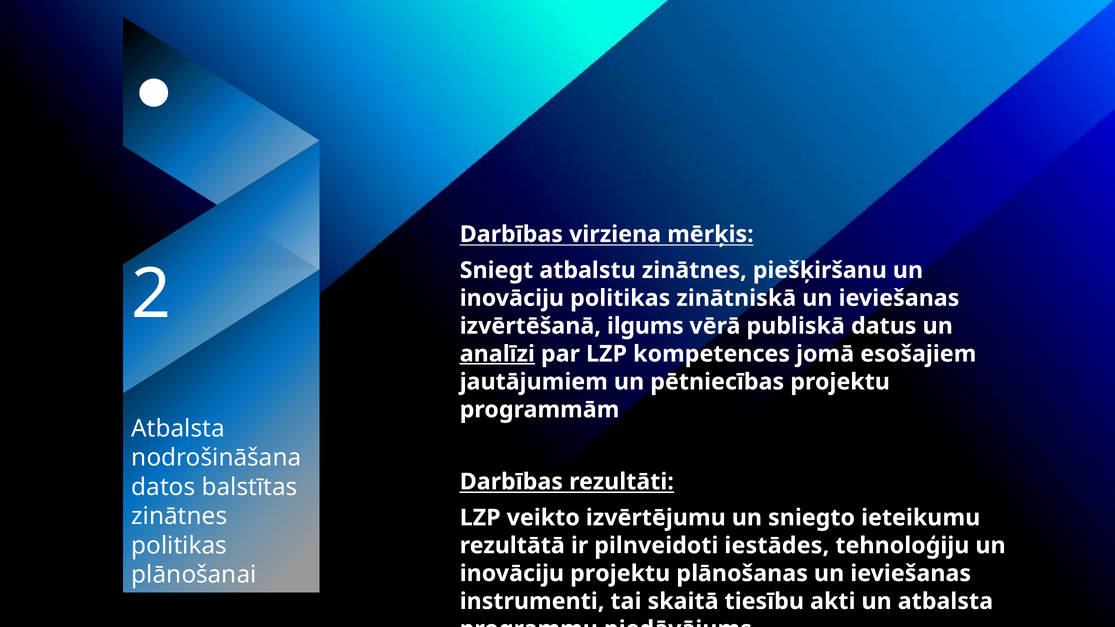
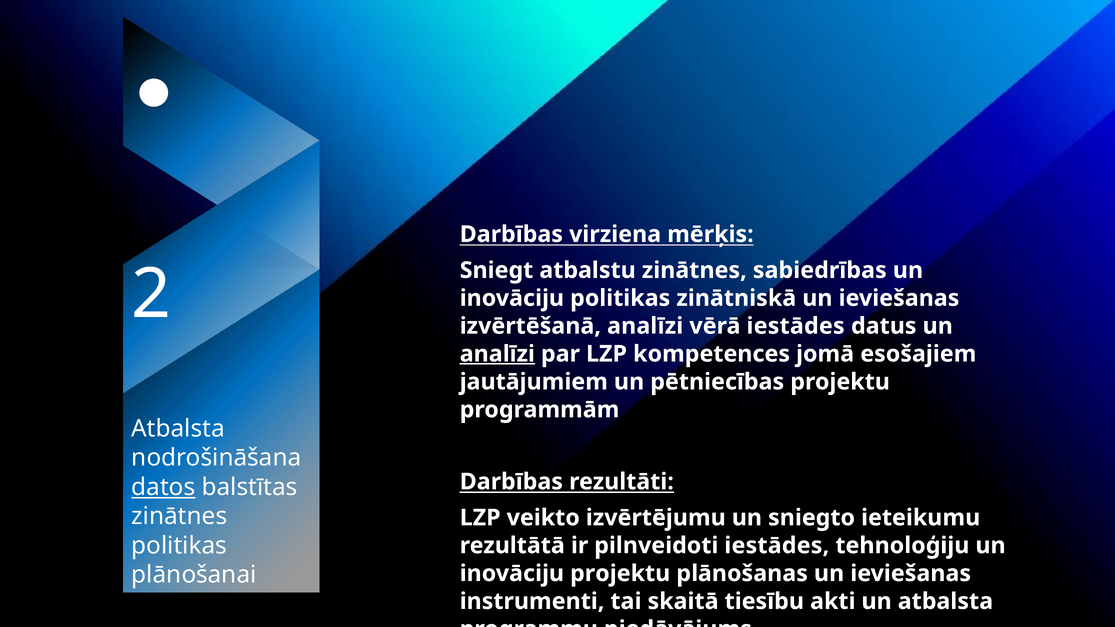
piešķiršanu: piešķiršanu -> sabiedrības
izvērtēšanā ilgums: ilgums -> analīzi
vērā publiskā: publiskā -> iestādes
datos underline: none -> present
